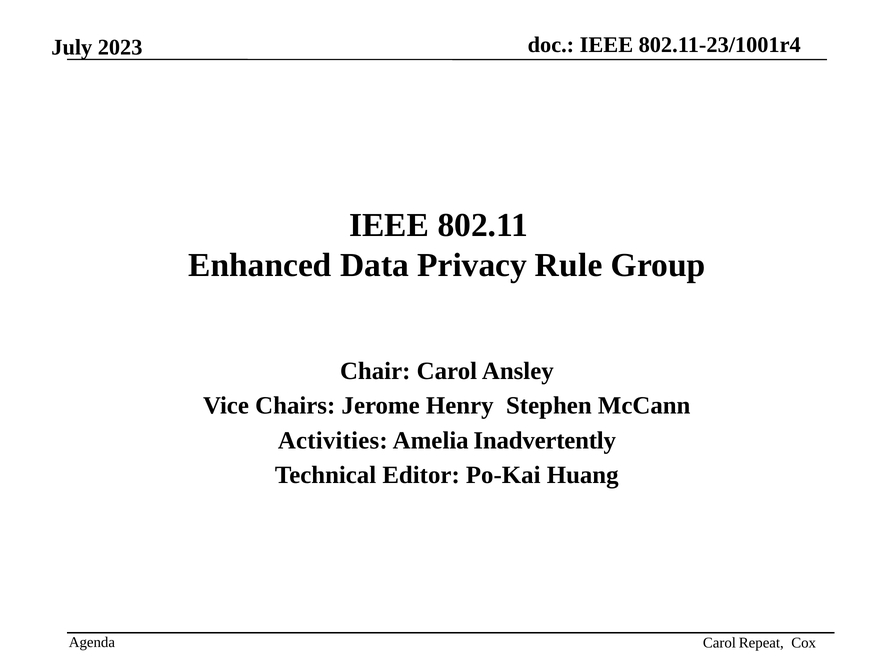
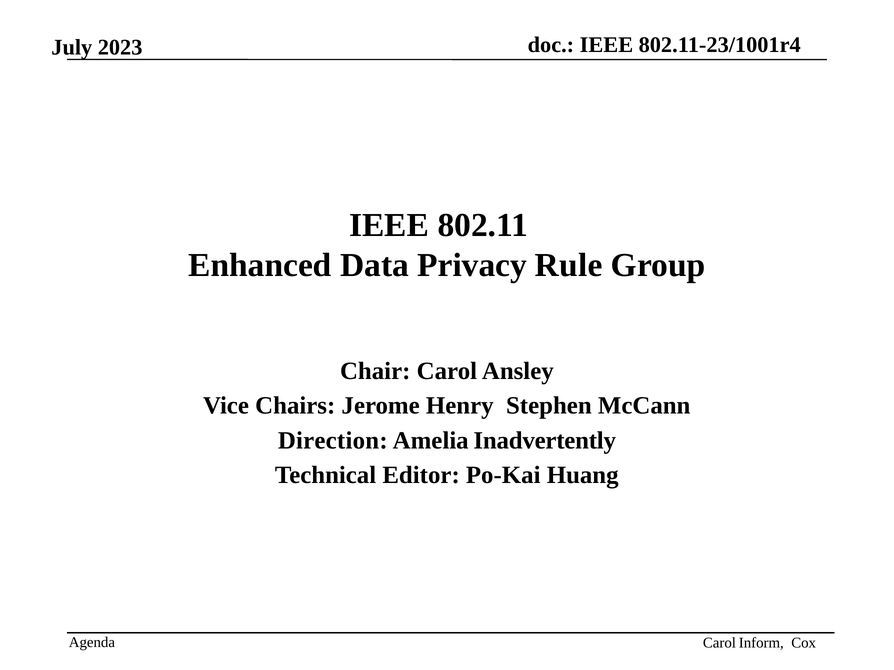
Activities: Activities -> Direction
Repeat: Repeat -> Inform
